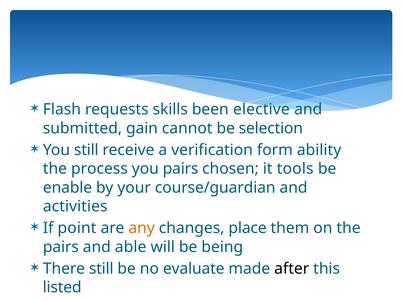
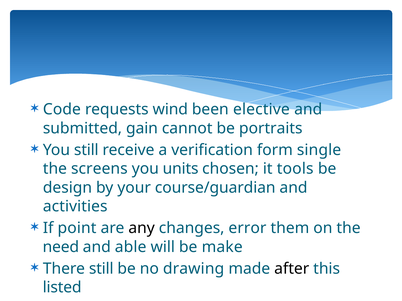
Flash: Flash -> Code
skills: skills -> wind
selection: selection -> portraits
ability: ability -> single
process: process -> screens
you pairs: pairs -> units
enable: enable -> design
any colour: orange -> black
place: place -> error
pairs at (61, 247): pairs -> need
being: being -> make
evaluate: evaluate -> drawing
